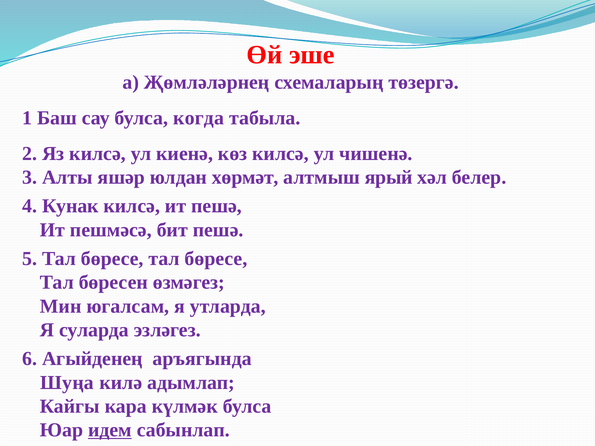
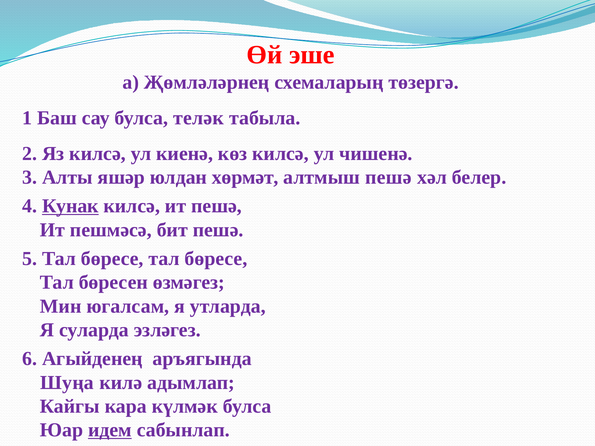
когда: когда -> теләк
алтмыш ярый: ярый -> пешә
Кунак underline: none -> present
